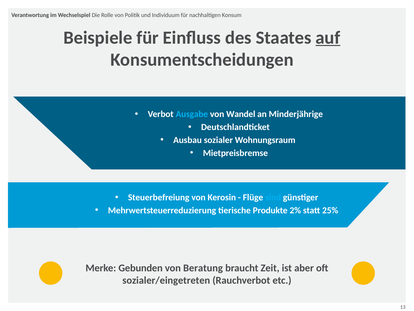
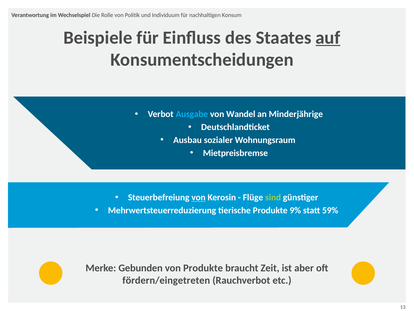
von at (199, 197) underline: none -> present
sind colour: light blue -> light green
2%: 2% -> 9%
25%: 25% -> 59%
von Beratung: Beratung -> Produkte
sozialer/eingetreten: sozialer/eingetreten -> fördern/eingetreten
